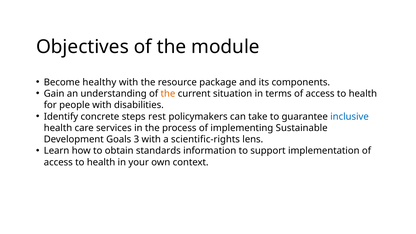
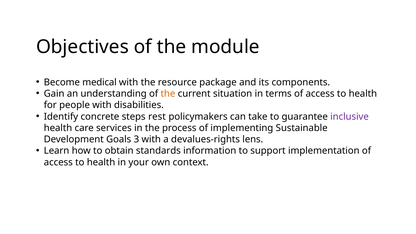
healthy: healthy -> medical
inclusive colour: blue -> purple
scientific-rights: scientific-rights -> devalues-rights
